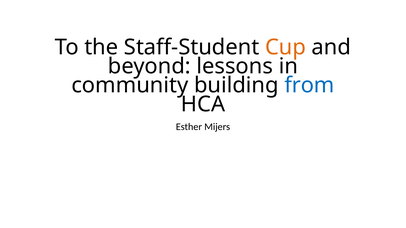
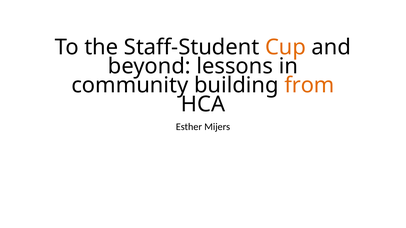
from colour: blue -> orange
